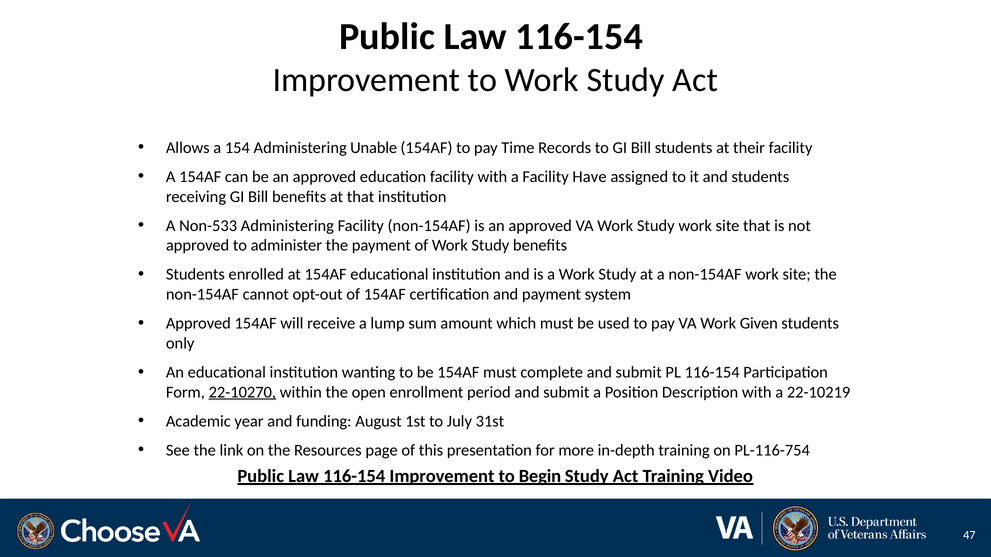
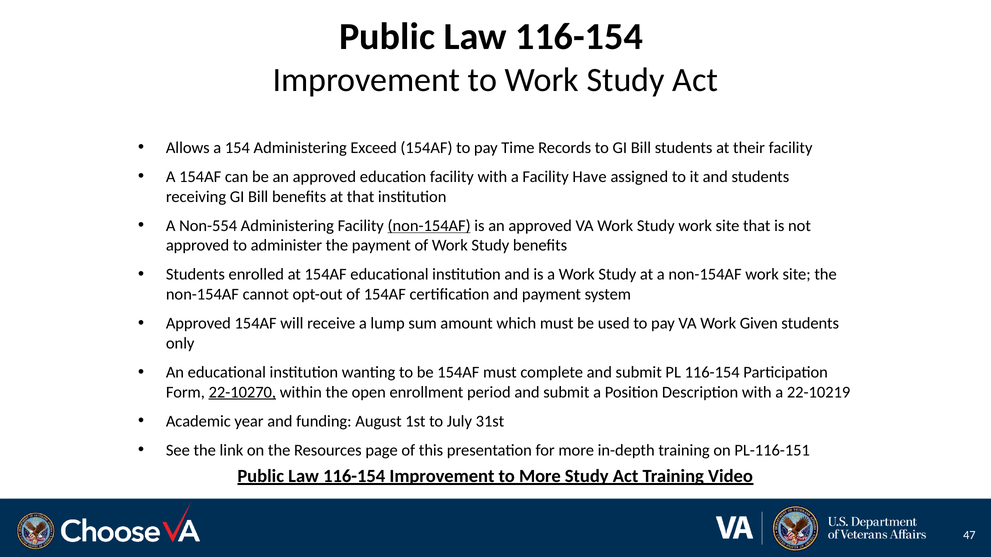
Unable: Unable -> Exceed
Non-533: Non-533 -> Non-554
non-154AF at (429, 226) underline: none -> present
PL-116-754: PL-116-754 -> PL-116-151
to Begin: Begin -> More
